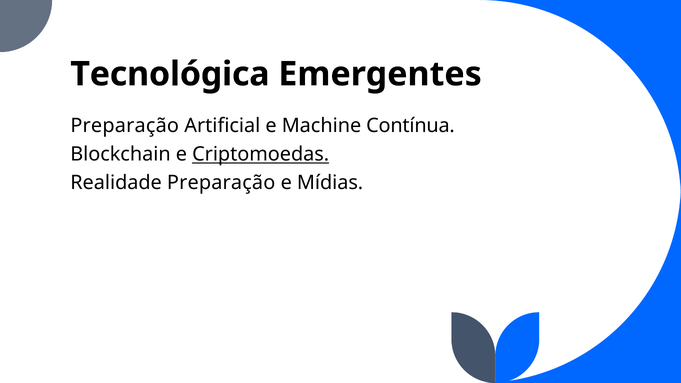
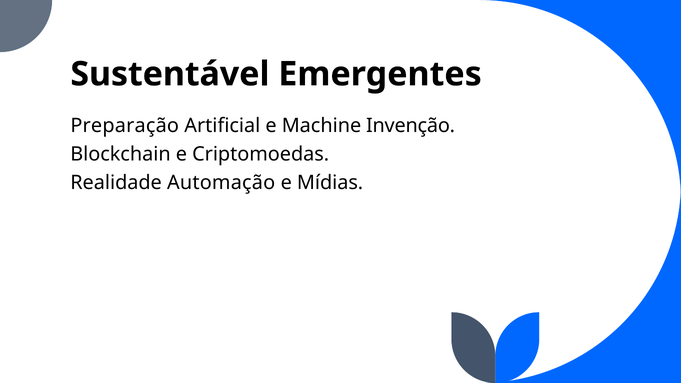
Tecnológica: Tecnológica -> Sustentável
Contínua: Contínua -> Invenção
Criptomoedas underline: present -> none
Realidade Preparação: Preparação -> Automação
